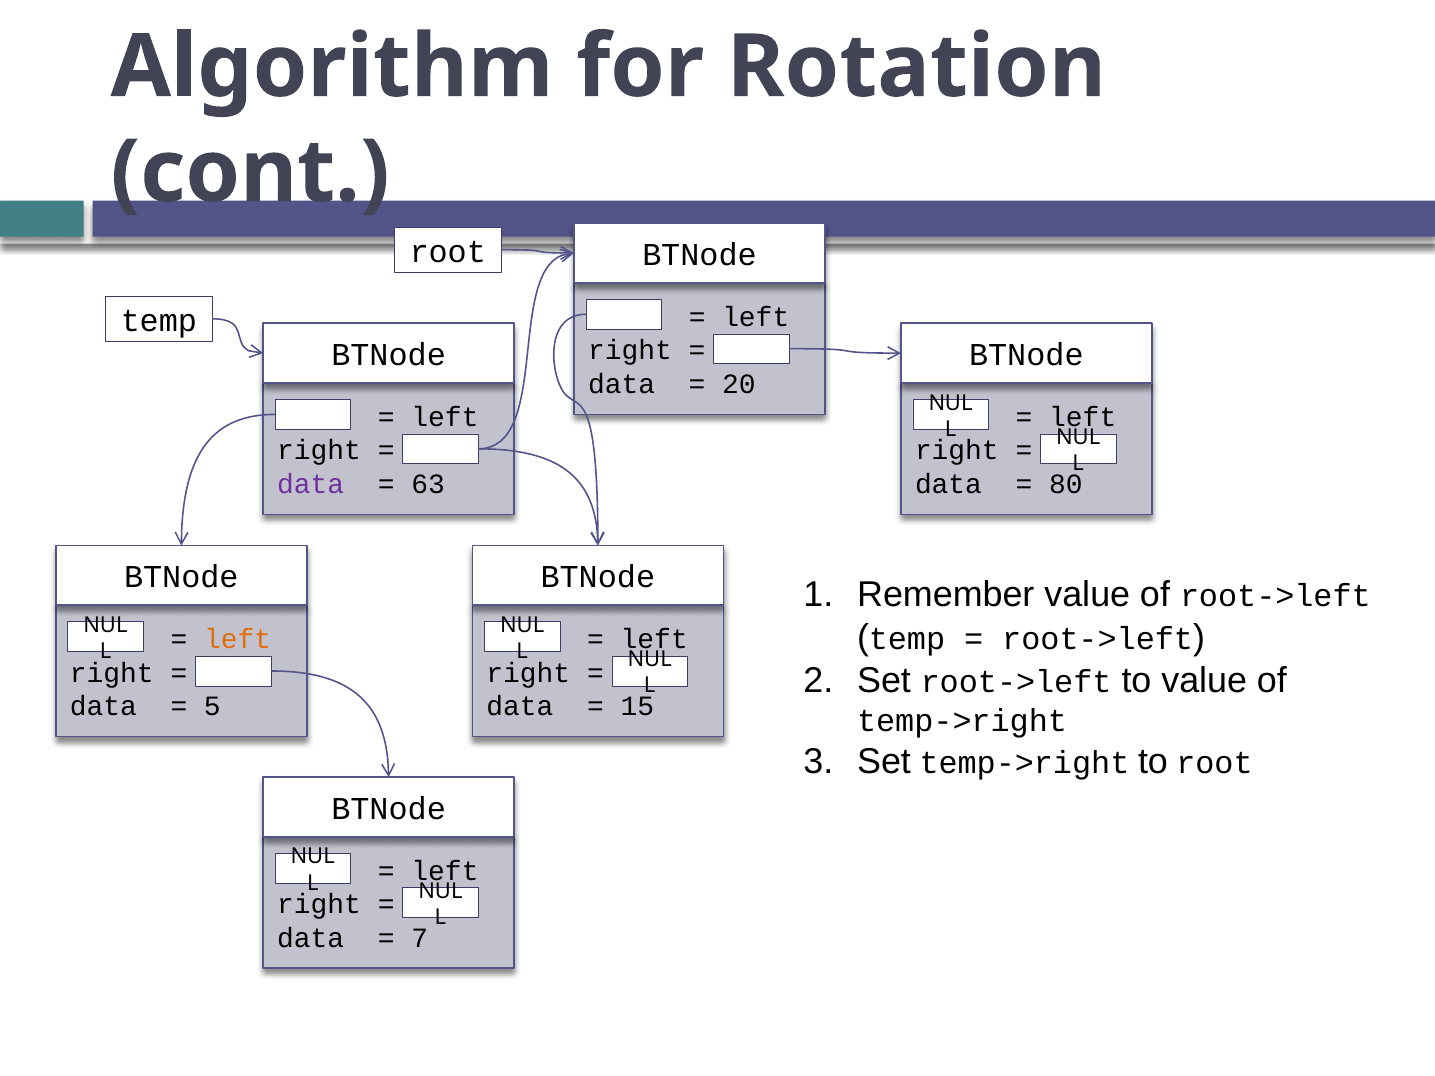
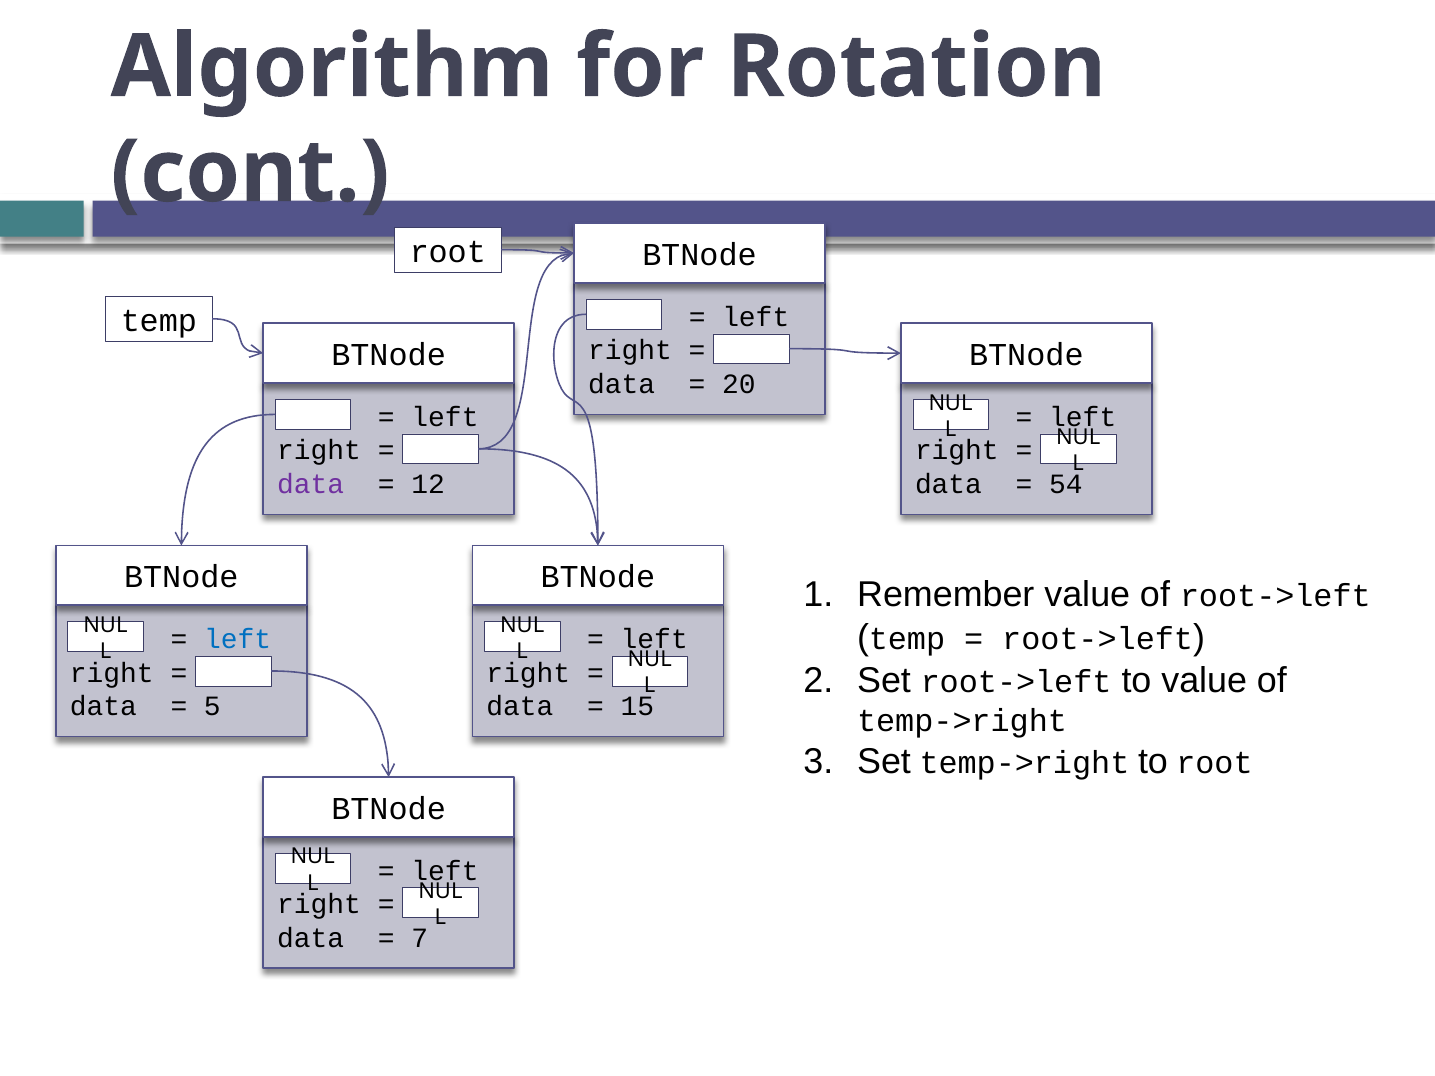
63: 63 -> 12
80: 80 -> 54
left at (238, 640) colour: orange -> blue
